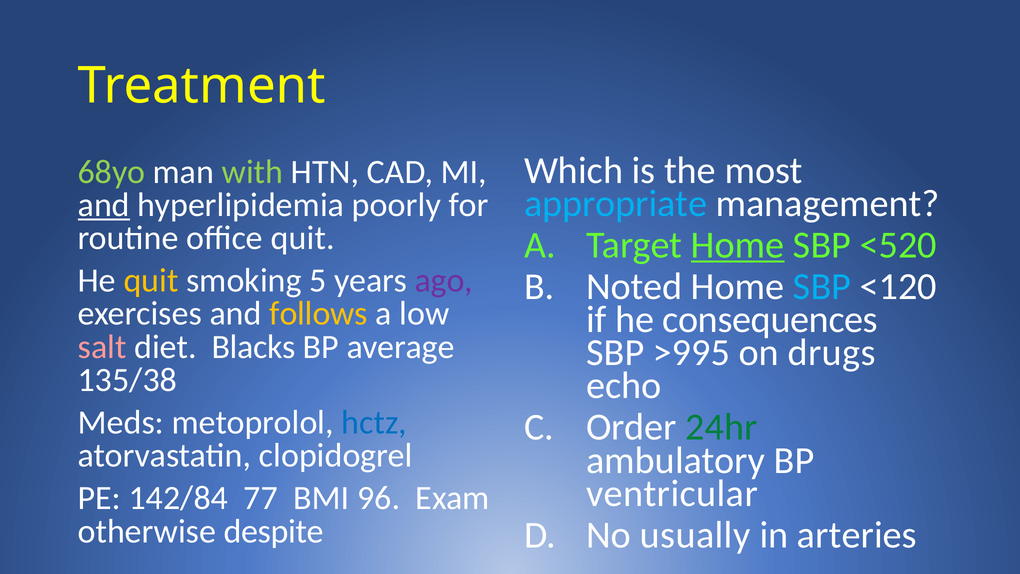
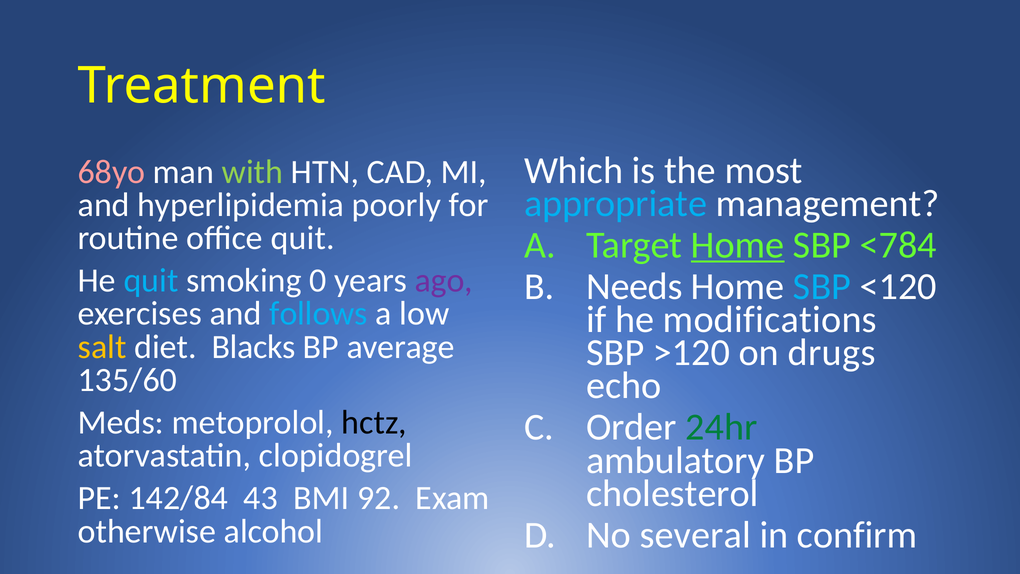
68yo colour: light green -> pink
and at (104, 205) underline: present -> none
<520: <520 -> <784
quit at (151, 281) colour: yellow -> light blue
5: 5 -> 0
Noted: Noted -> Needs
follows colour: yellow -> light blue
consequences: consequences -> modifications
salt colour: pink -> yellow
>995: >995 -> >120
135/38: 135/38 -> 135/60
hctz colour: blue -> black
ventricular: ventricular -> cholesterol
77: 77 -> 43
96: 96 -> 92
despite: despite -> alcohol
usually: usually -> several
arteries: arteries -> confirm
